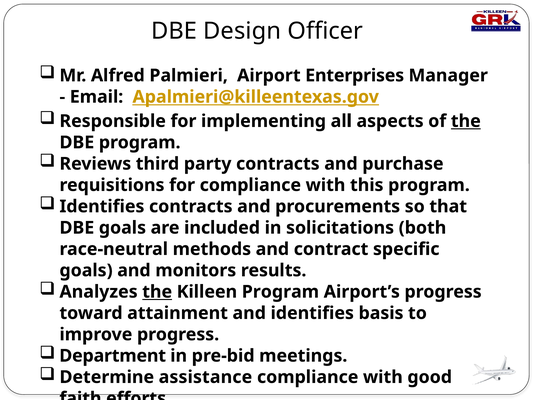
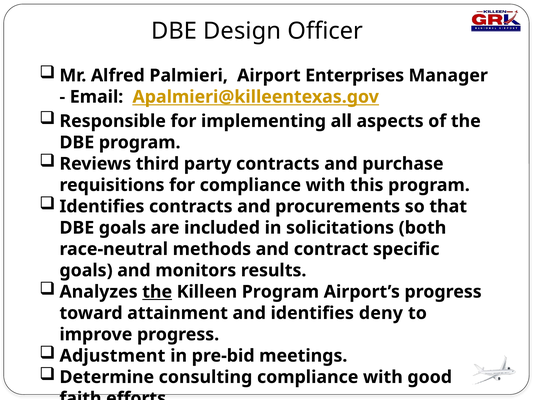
the at (466, 121) underline: present -> none
basis: basis -> deny
Department: Department -> Adjustment
assistance: assistance -> consulting
